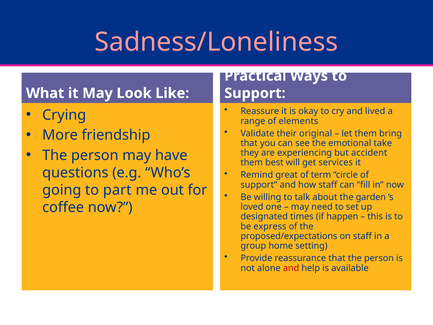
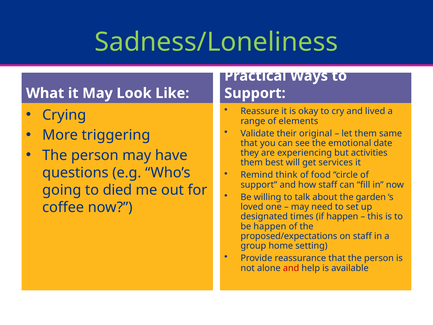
Sadness/Loneliness colour: pink -> light green
bring: bring -> same
friendship: friendship -> triggering
take: take -> date
accident: accident -> activities
great: great -> think
term: term -> food
part: part -> died
be express: express -> happen
